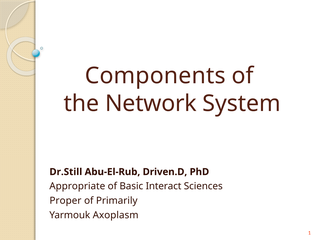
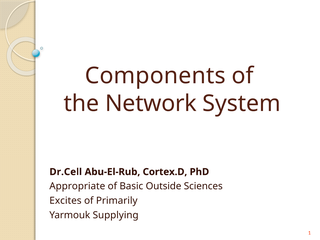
Dr.Still: Dr.Still -> Dr.Cell
Driven.D: Driven.D -> Cortex.D
Interact: Interact -> Outside
Proper: Proper -> Excites
Axoplasm: Axoplasm -> Supplying
